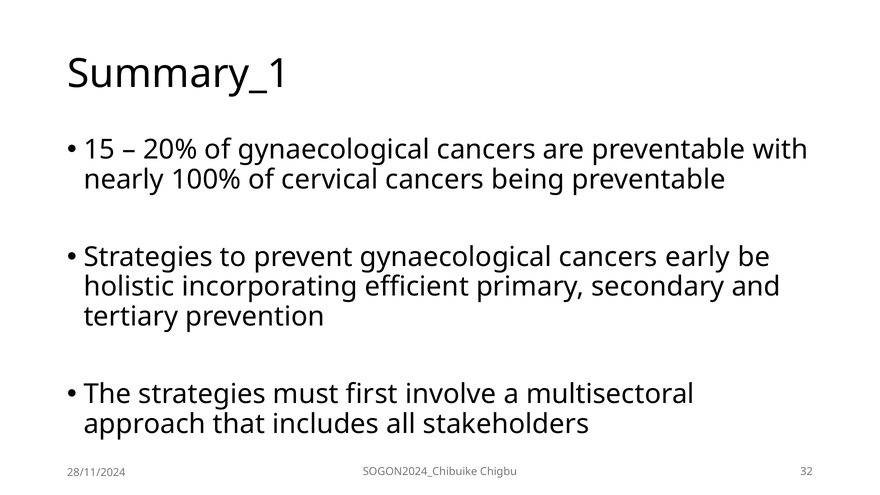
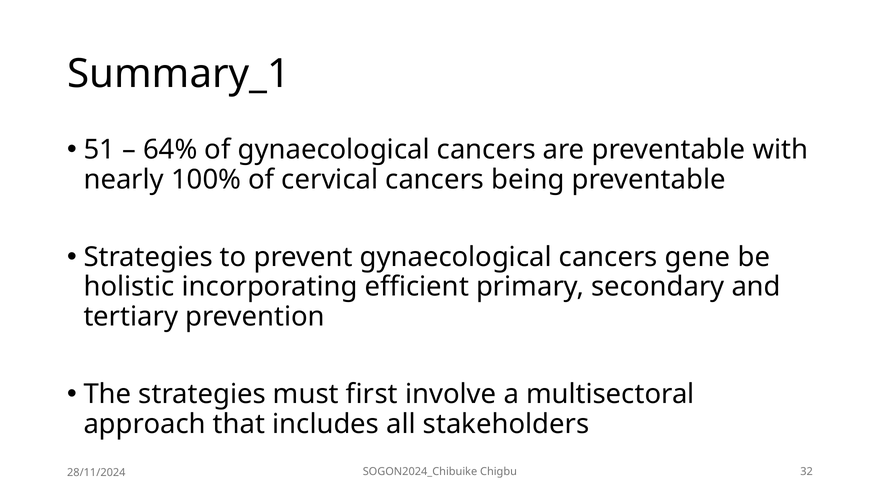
15: 15 -> 51
20%: 20% -> 64%
early: early -> gene
